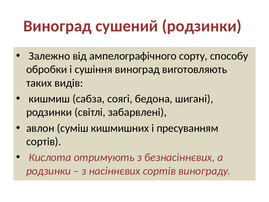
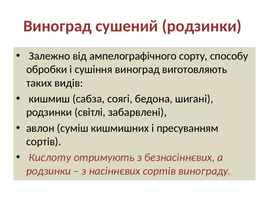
Кислота: Кислота -> Кислоту
